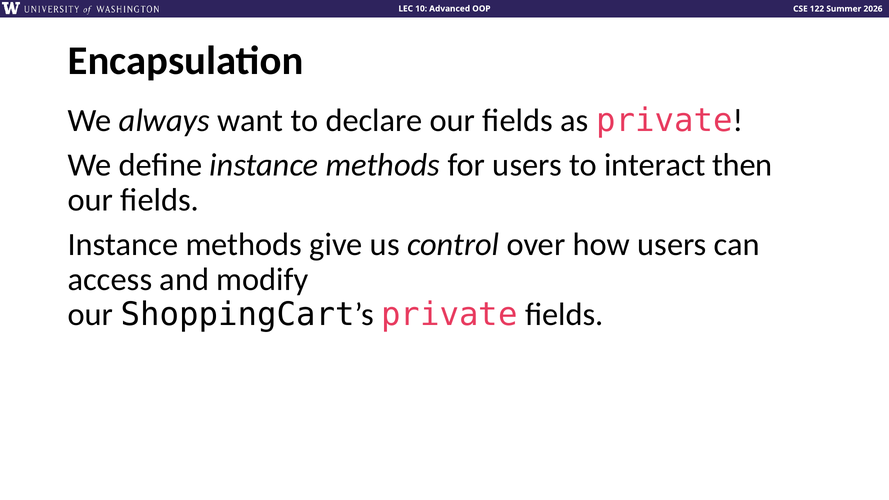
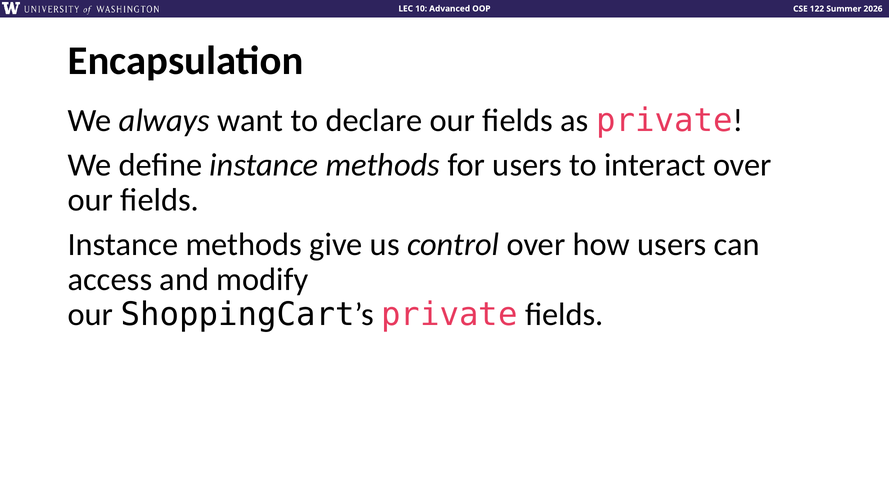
interact then: then -> over
